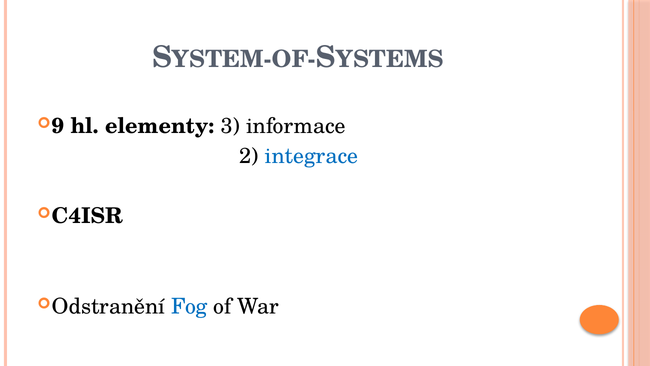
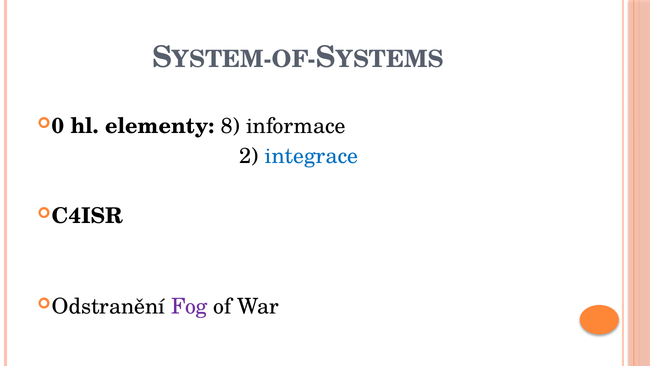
9: 9 -> 0
3: 3 -> 8
Fog colour: blue -> purple
